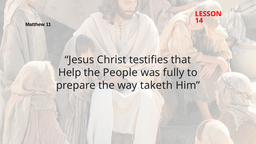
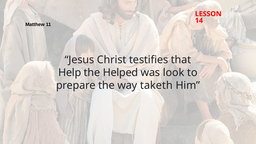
People: People -> Helped
fully: fully -> look
